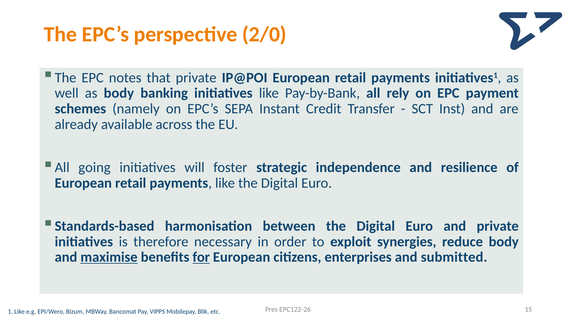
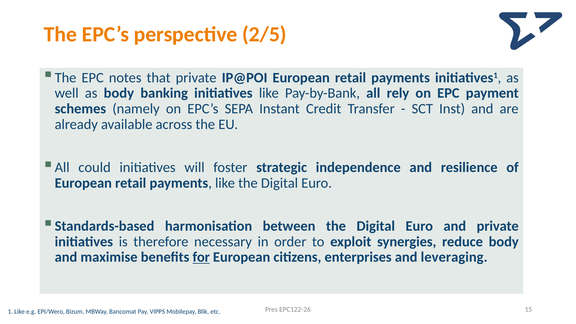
2/0: 2/0 -> 2/5
going: going -> could
maximise underline: present -> none
submitted: submitted -> leveraging
